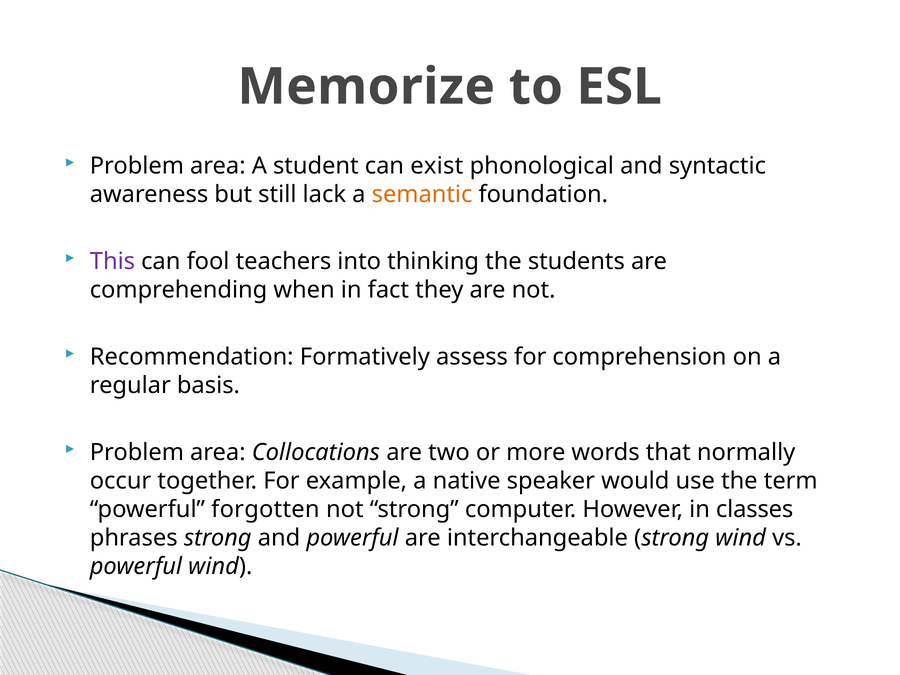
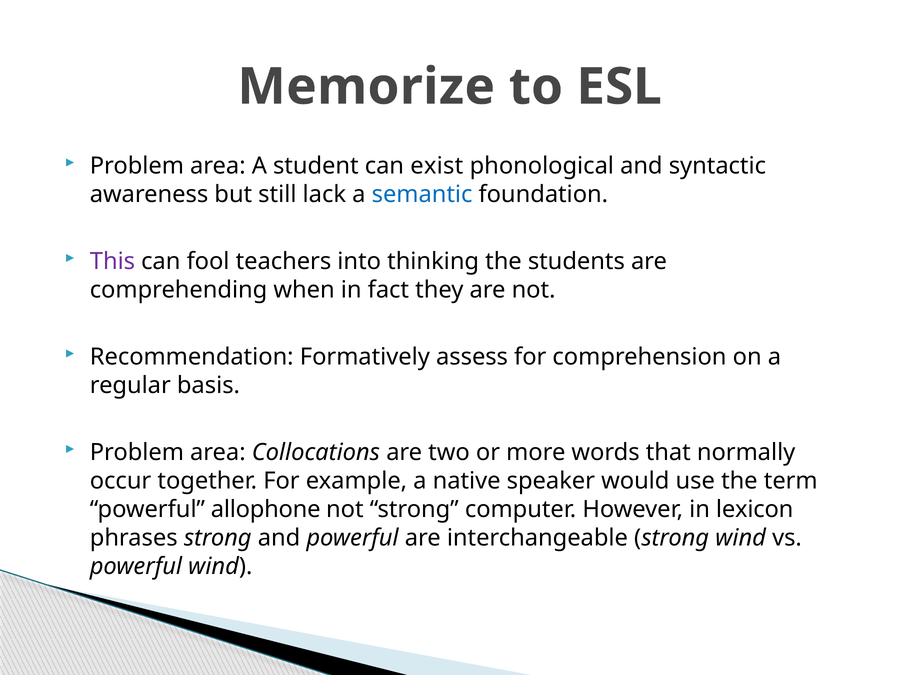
semantic colour: orange -> blue
forgotten: forgotten -> allophone
classes: classes -> lexicon
